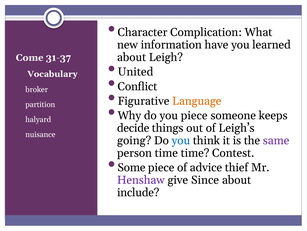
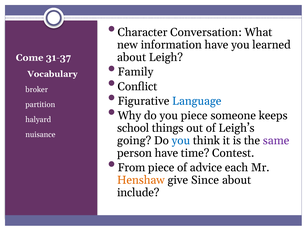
Complication: Complication -> Conversation
United: United -> Family
Language colour: orange -> blue
decide: decide -> school
person time: time -> have
Some: Some -> From
thief: thief -> each
Henshaw colour: purple -> orange
